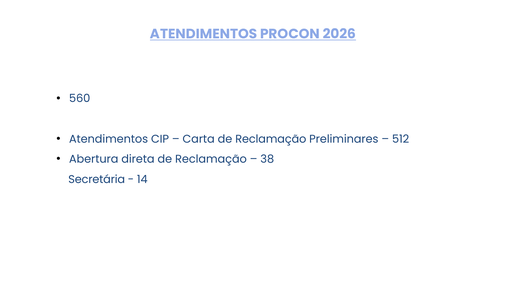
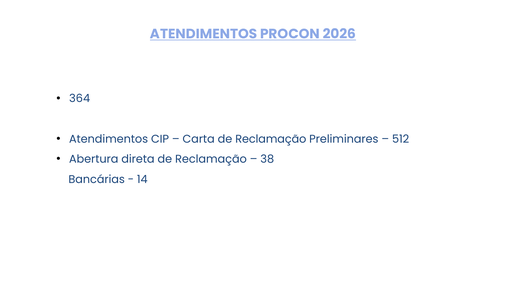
560: 560 -> 364
Secretária: Secretária -> Bancárias
